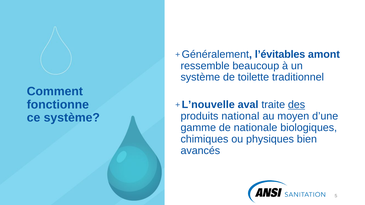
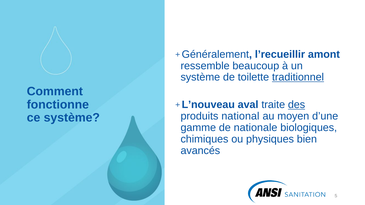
l’évitables: l’évitables -> l’recueillir
traditionnel underline: none -> present
L’nouvelle: L’nouvelle -> L’nouveau
